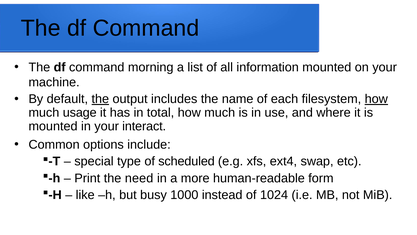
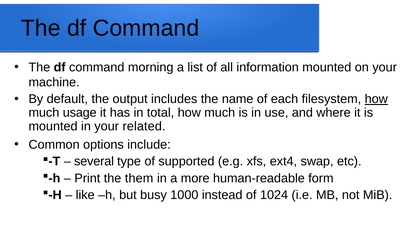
the at (100, 99) underline: present -> none
interact: interact -> related
special: special -> several
scheduled: scheduled -> supported
need: need -> them
